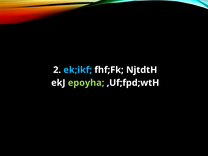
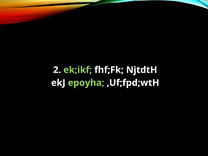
ek;ikf colour: light blue -> light green
